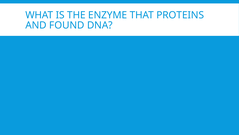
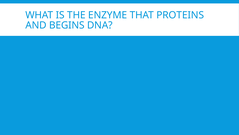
FOUND: FOUND -> BEGINS
